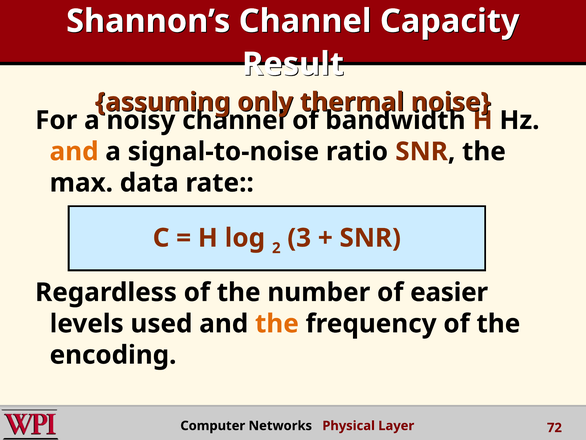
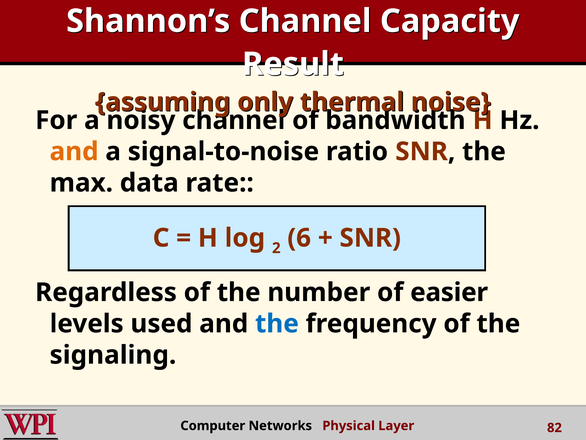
3: 3 -> 6
the at (277, 323) colour: orange -> blue
encoding: encoding -> signaling
72: 72 -> 82
